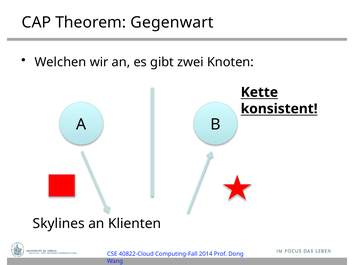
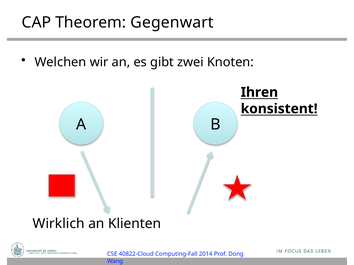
Kette: Kette -> Ihren
Skylines: Skylines -> Wirklich
